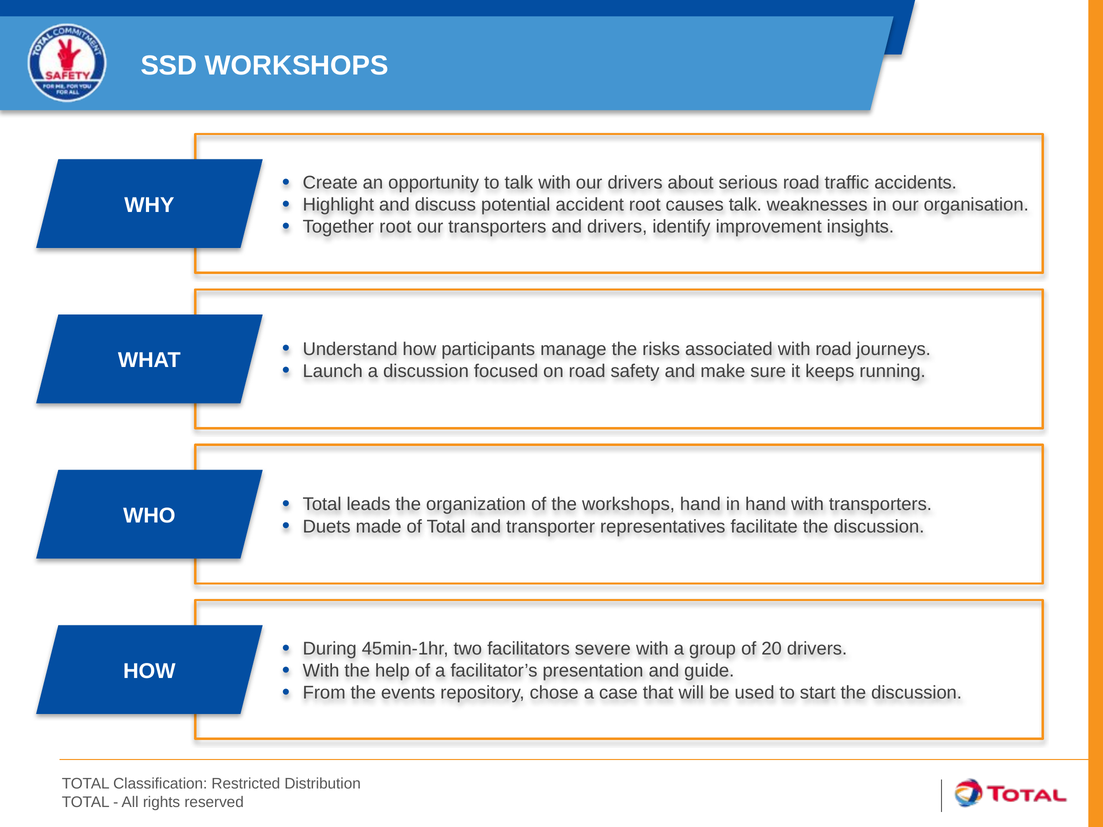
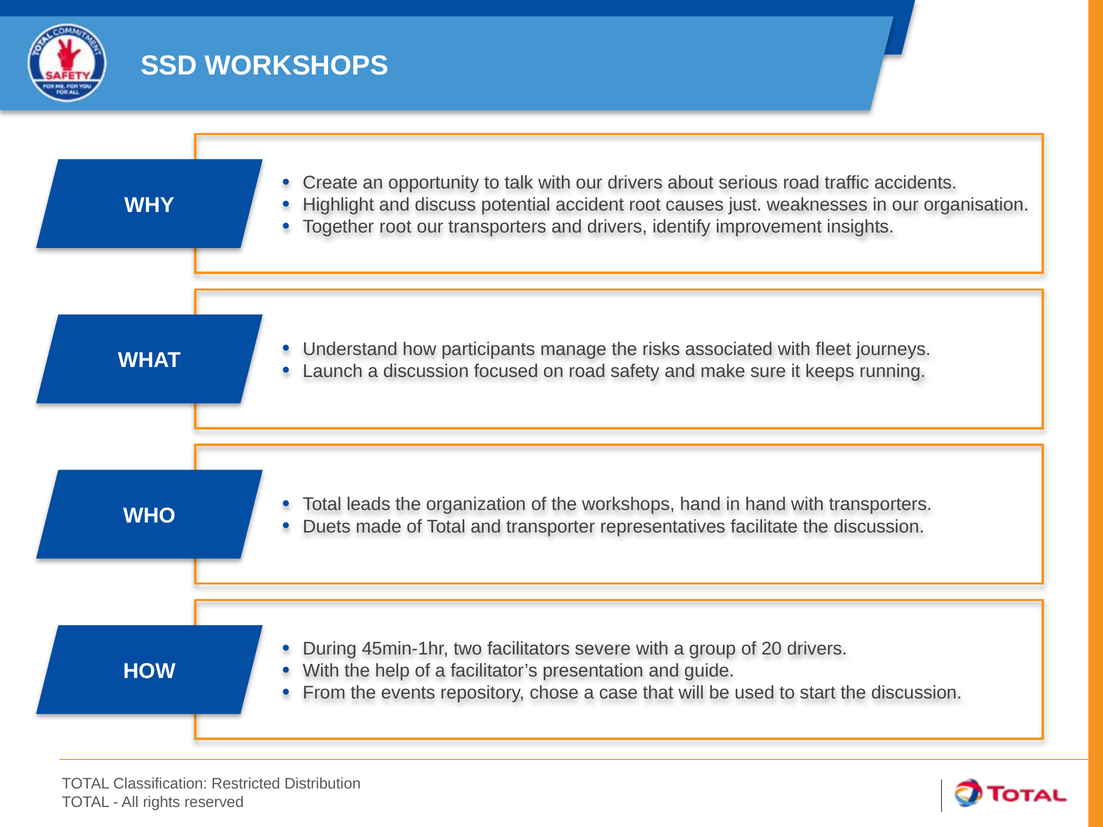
causes talk: talk -> just
with road: road -> fleet
